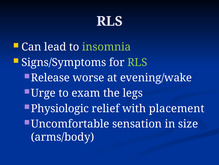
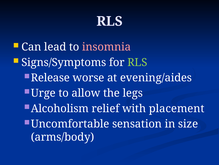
insomnia colour: light green -> pink
evening/wake: evening/wake -> evening/aides
exam: exam -> allow
Physiologic: Physiologic -> Alcoholism
